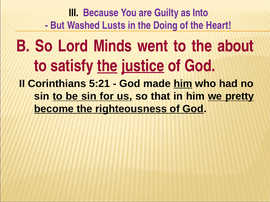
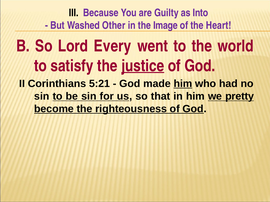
Lusts: Lusts -> Other
Doing: Doing -> Image
Minds: Minds -> Every
about: about -> world
the at (107, 66) underline: present -> none
